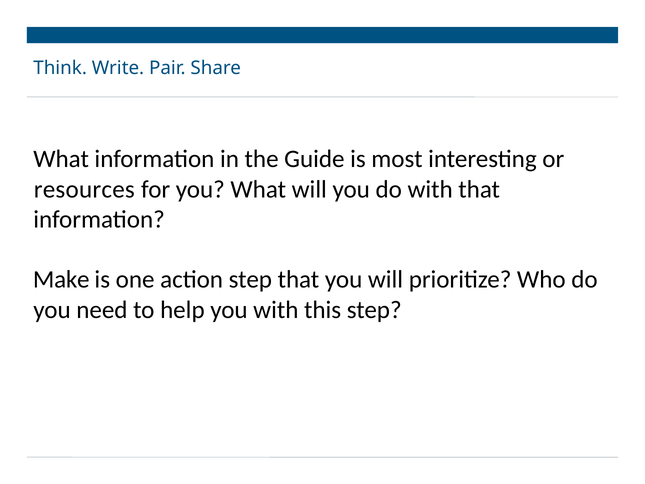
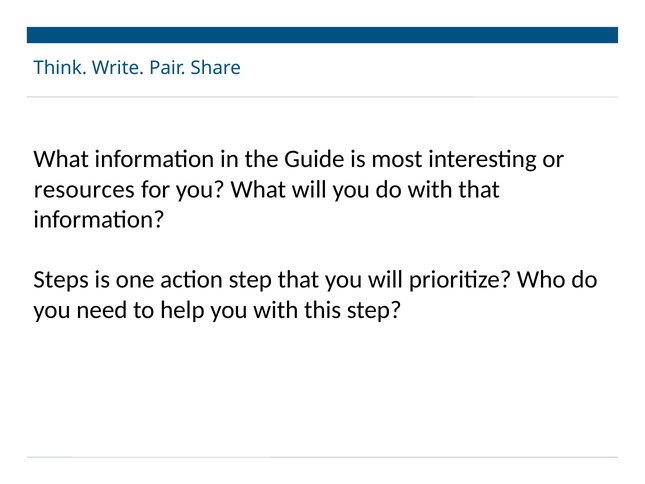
Make: Make -> Steps
